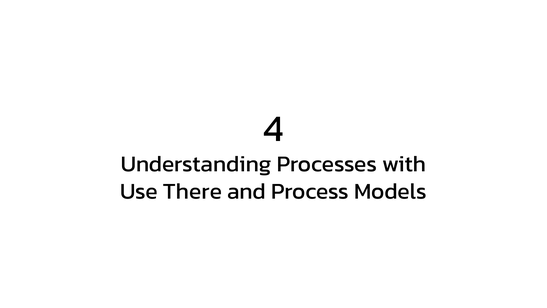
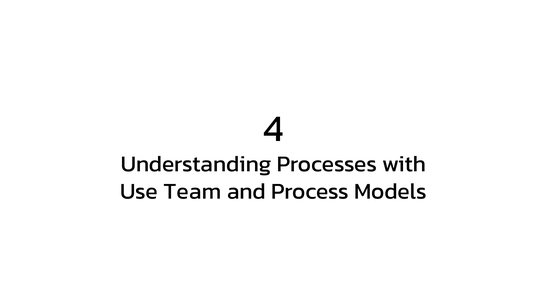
There: There -> Team
